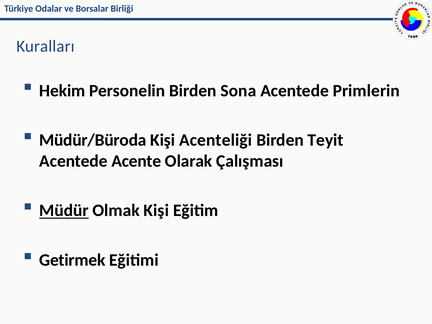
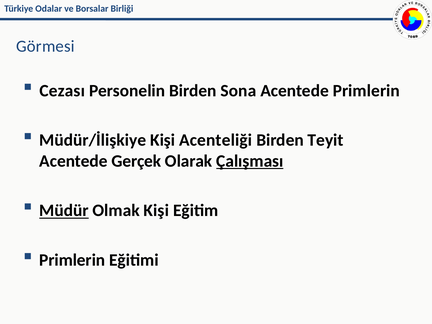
Kuralları: Kuralları -> Görmesi
Hekim: Hekim -> Cezası
Müdür/Büroda: Müdür/Büroda -> Müdür/İlişkiye
Acente: Acente -> Gerçek
Çalışması underline: none -> present
Getirmek at (72, 260): Getirmek -> Primlerin
